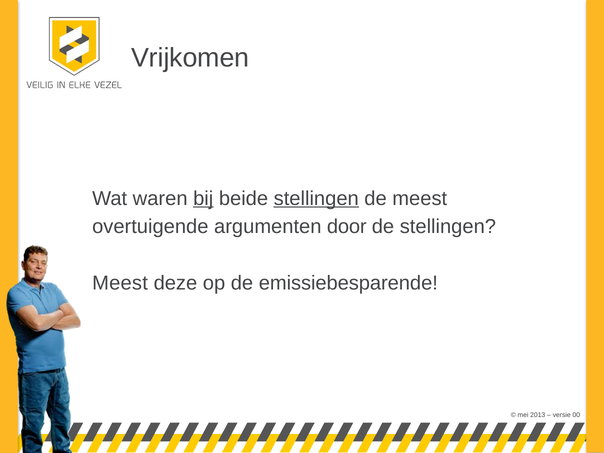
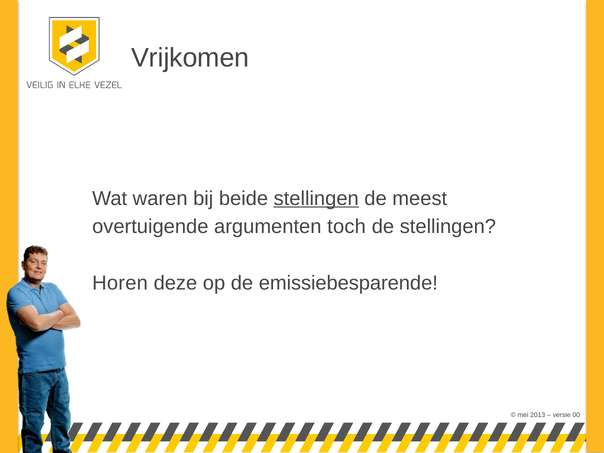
bij underline: present -> none
door: door -> toch
Meest at (120, 283): Meest -> Horen
